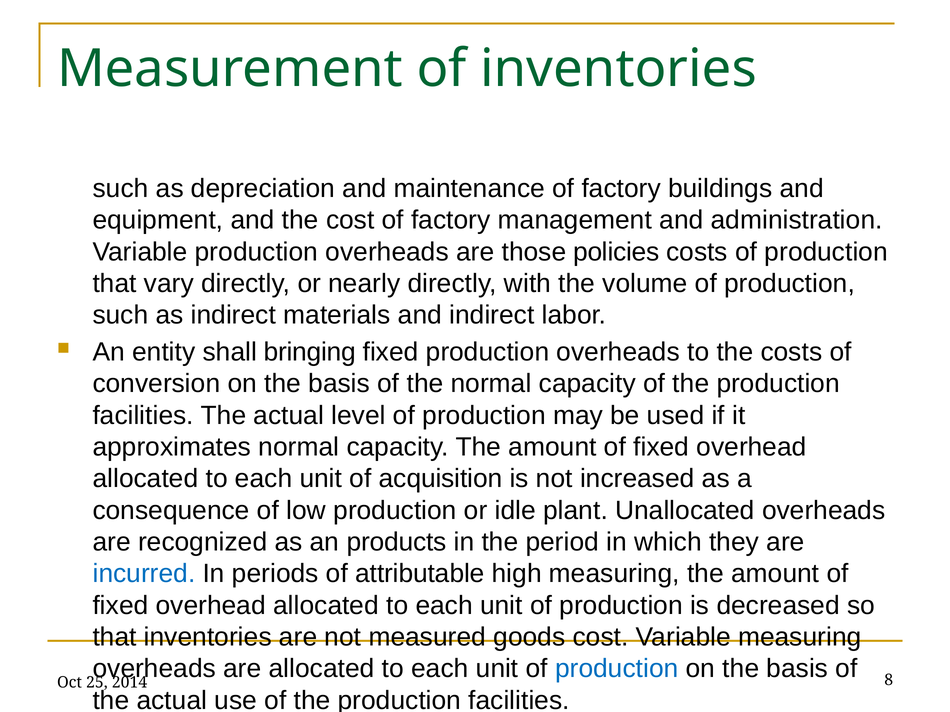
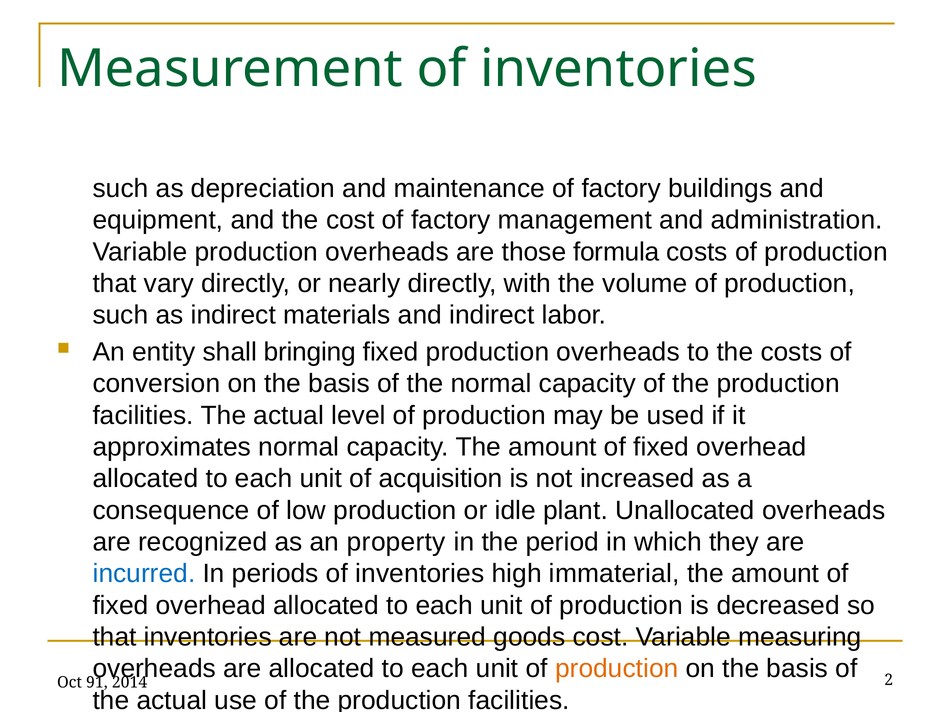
policies: policies -> formula
products: products -> property
periods of attributable: attributable -> inventories
high measuring: measuring -> immaterial
production at (617, 669) colour: blue -> orange
25: 25 -> 91
8: 8 -> 2
